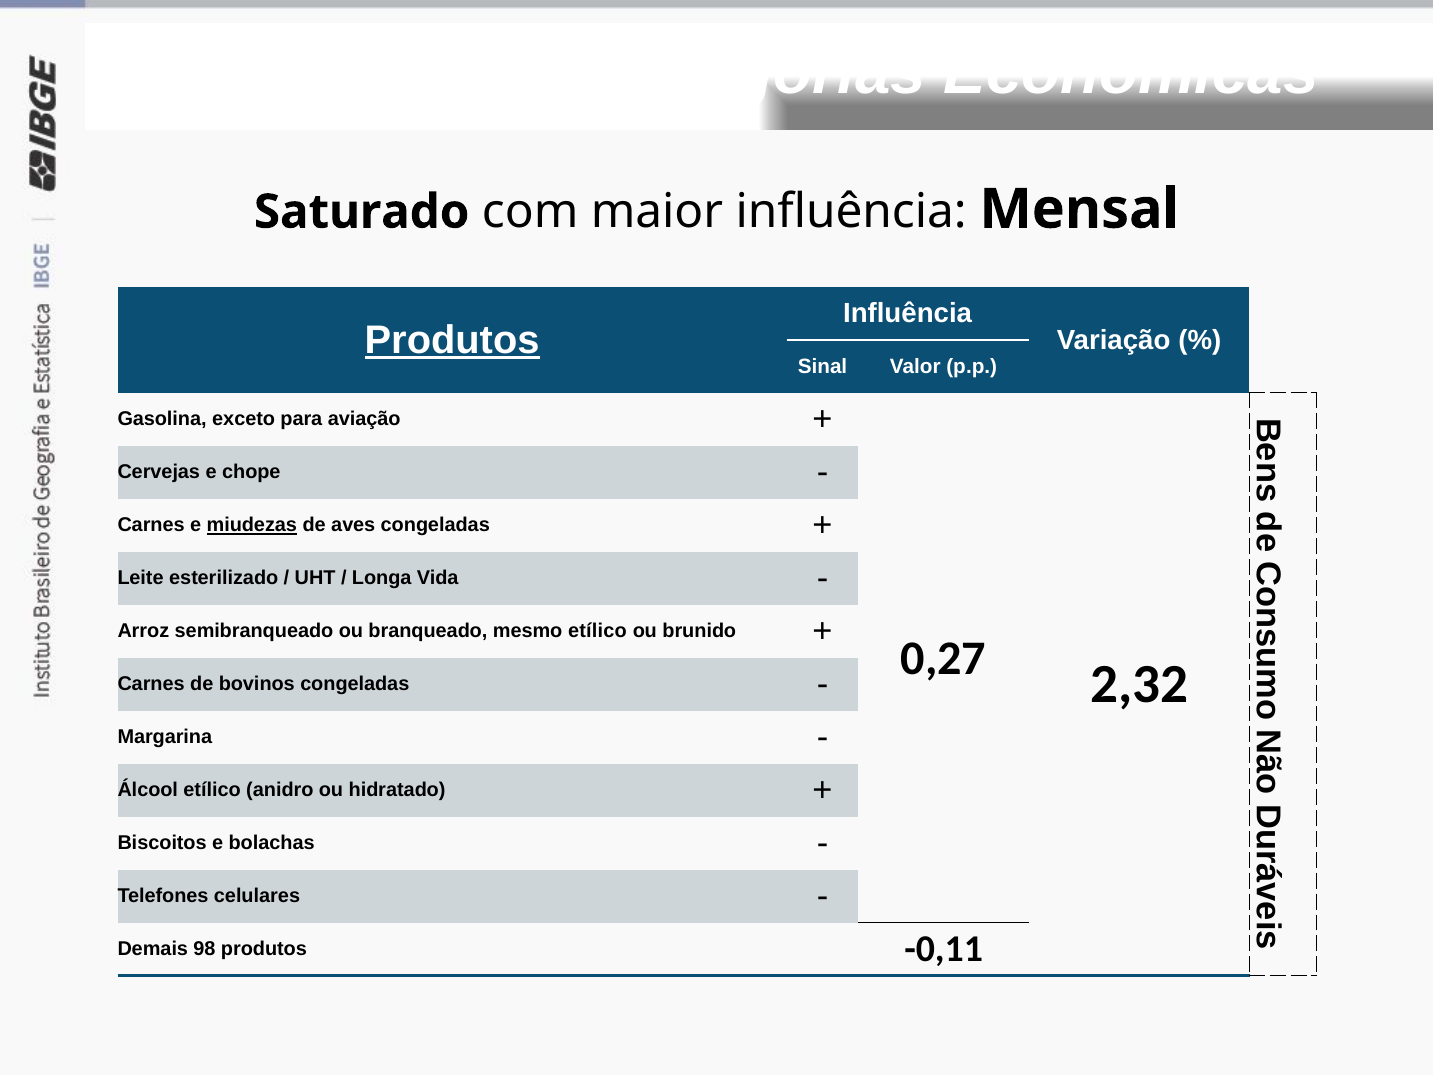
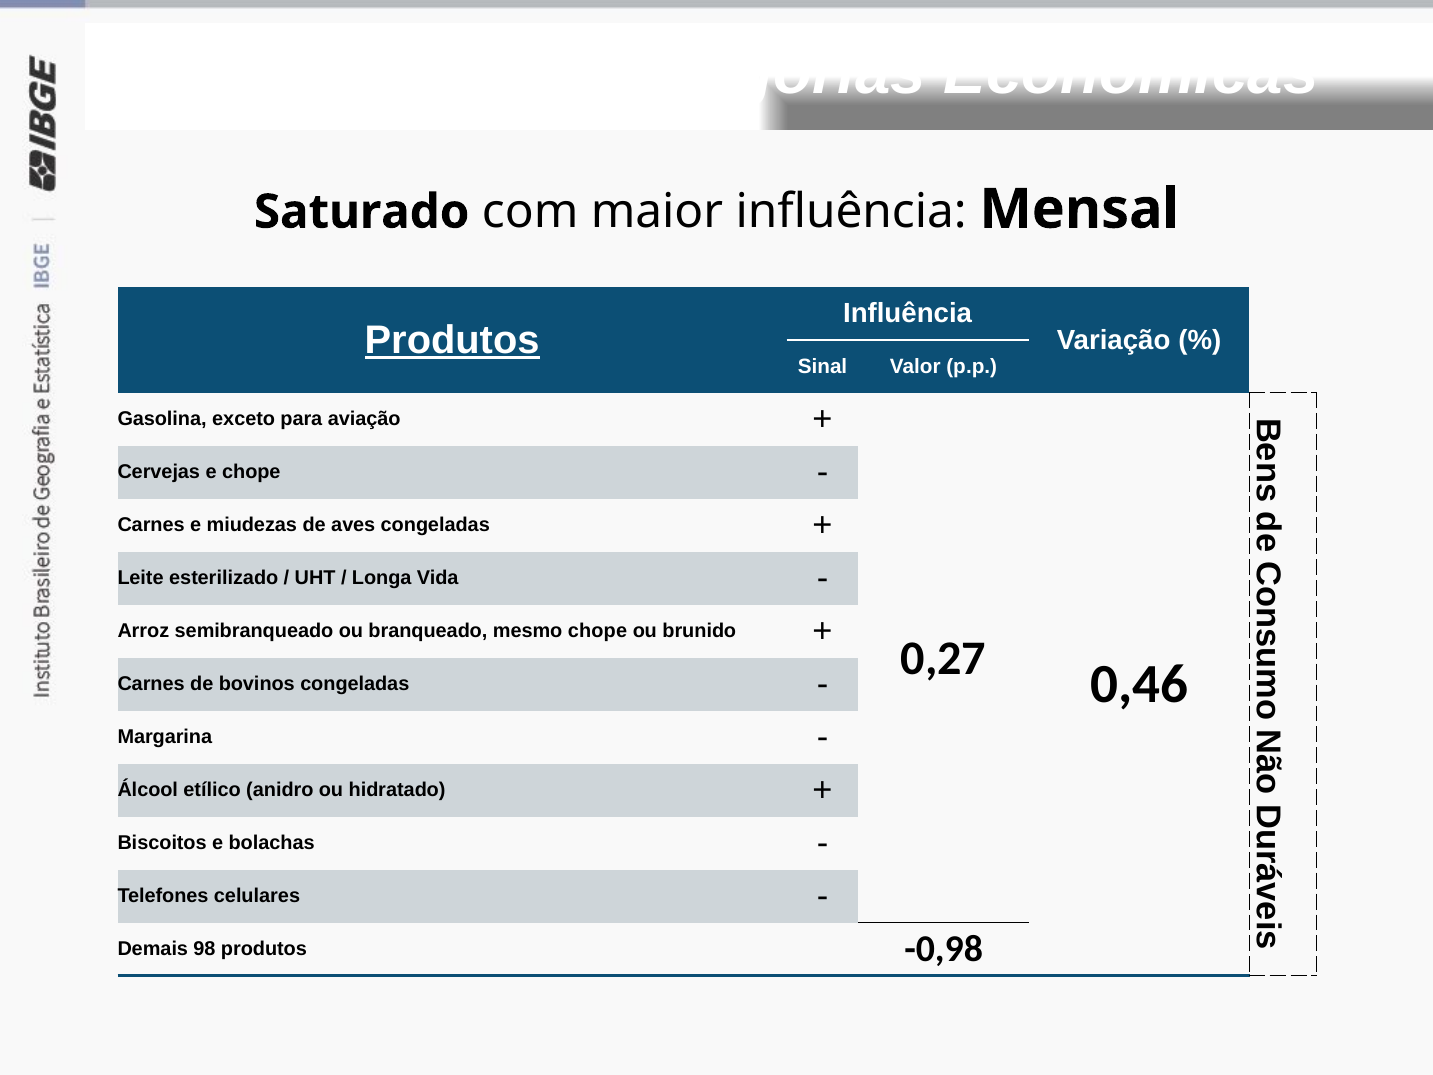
miudezas underline: present -> none
mesmo etílico: etílico -> chope
2,32: 2,32 -> 0,46
-0,11: -0,11 -> -0,98
